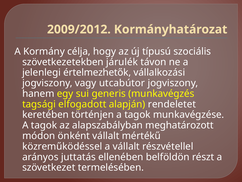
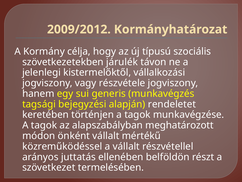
értelmezhetők: értelmezhetők -> kistermelőktől
utcabútor: utcabútor -> részvétele
elfogadott: elfogadott -> bejegyzési
